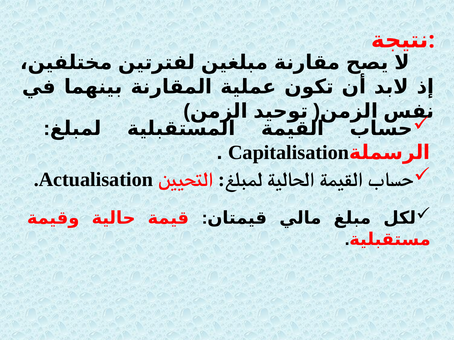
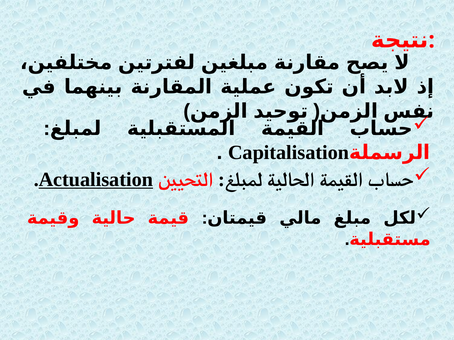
Actualisation underline: none -> present
